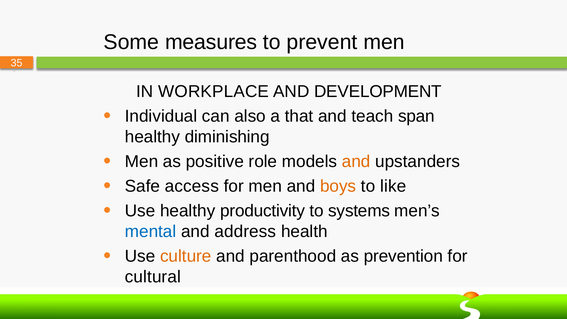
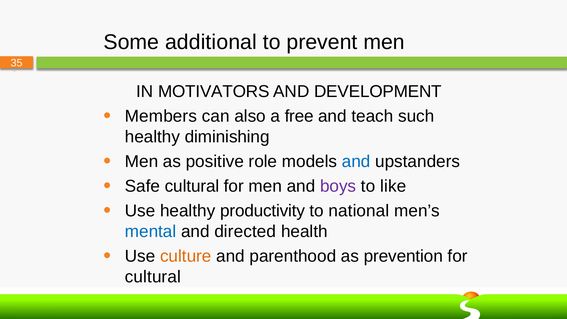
measures: measures -> additional
WORKPLACE: WORKPLACE -> MOTIVATORS
Individual: Individual -> Members
that: that -> free
span: span -> such
and at (356, 162) colour: orange -> blue
Safe access: access -> cultural
boys colour: orange -> purple
systems: systems -> national
address: address -> directed
